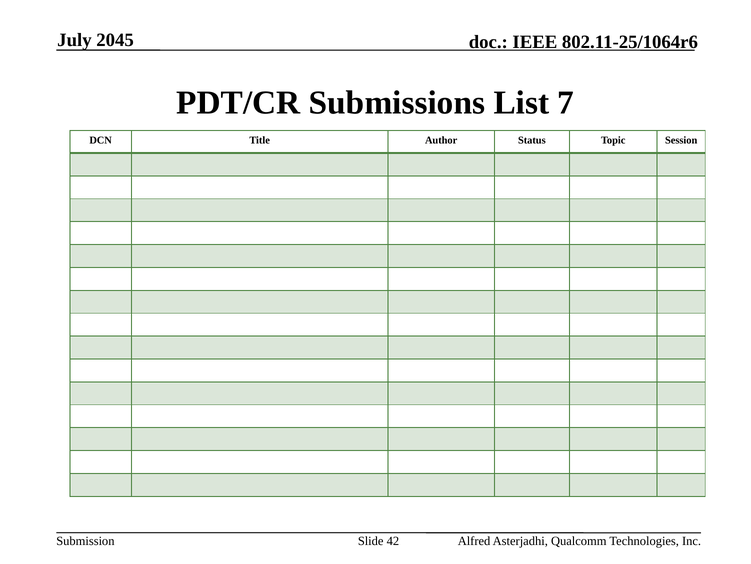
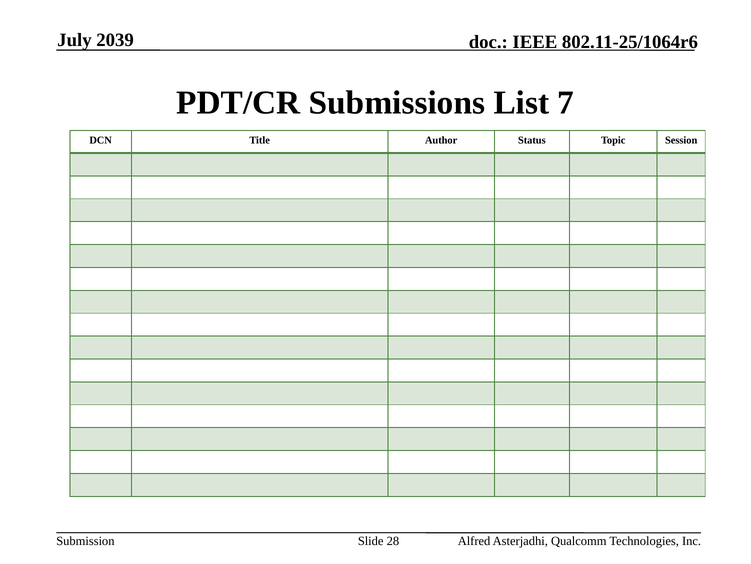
2045: 2045 -> 2039
42: 42 -> 28
